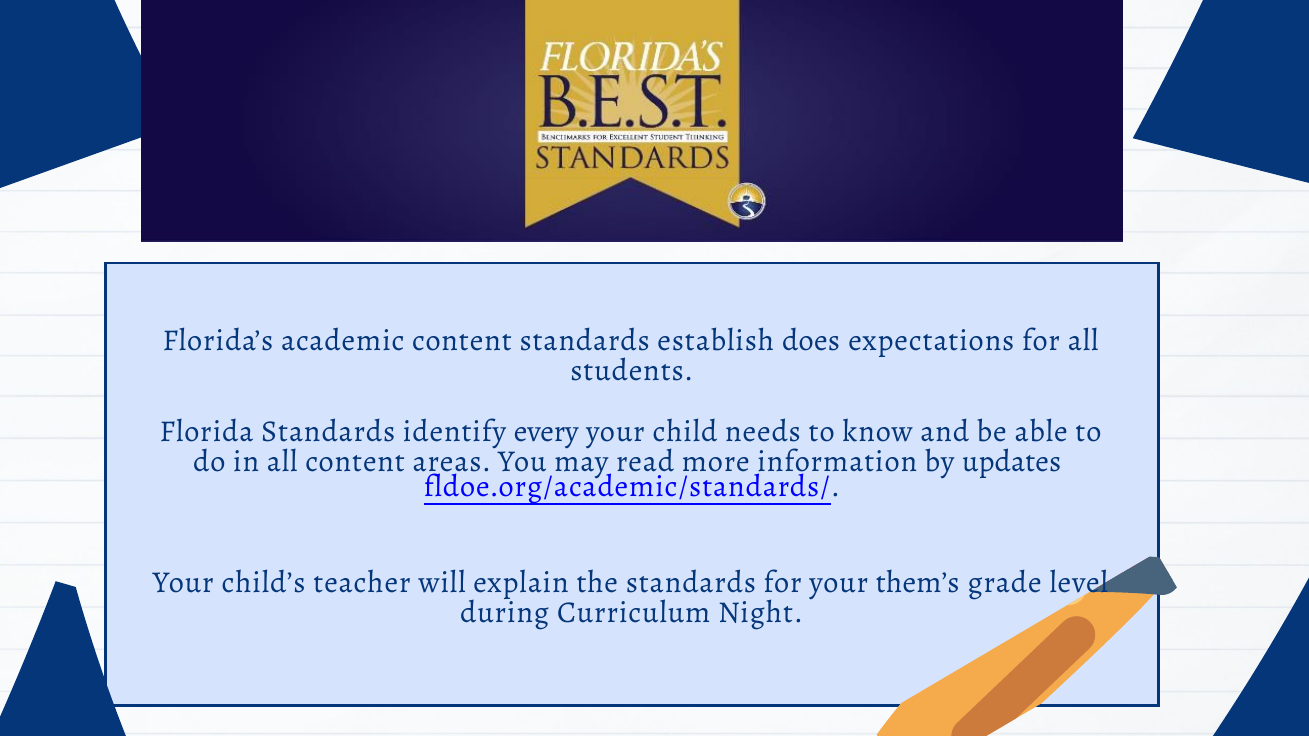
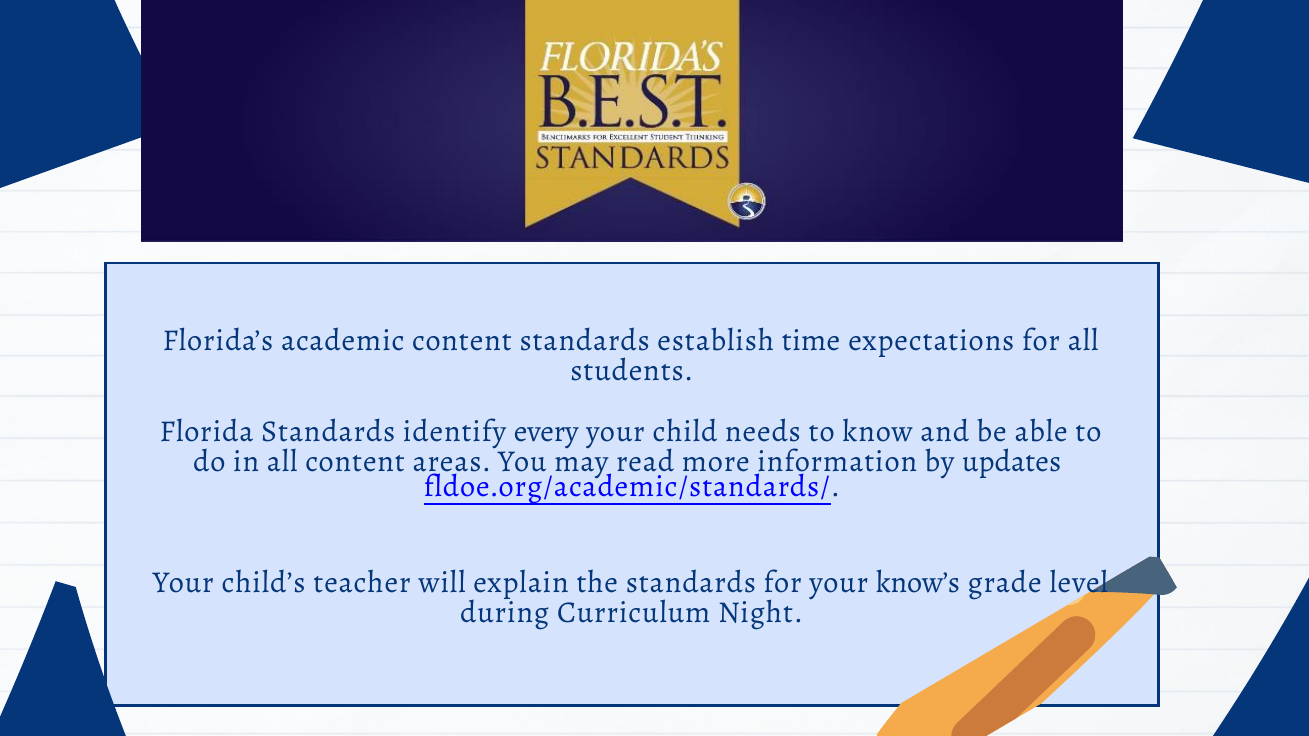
does: does -> time
them’s: them’s -> know’s
